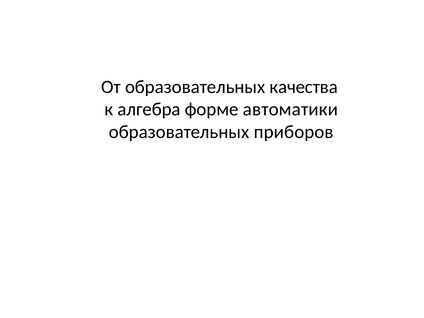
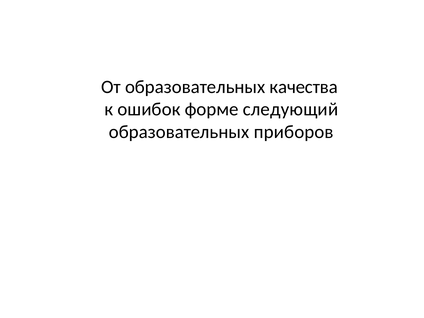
алгебра: алгебра -> ошибок
автоматики: автоматики -> следующий
